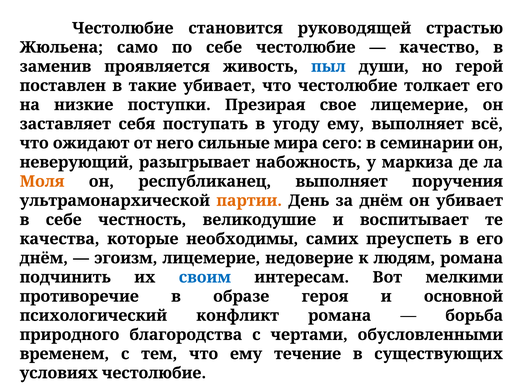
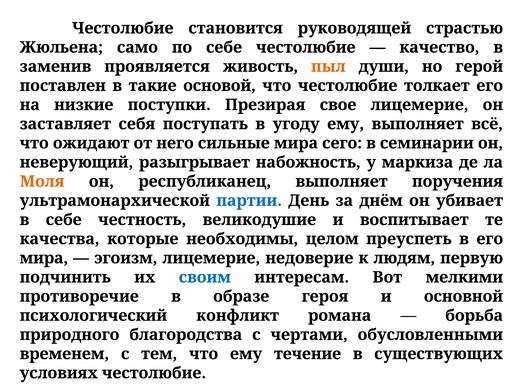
пыл colour: blue -> orange
такие убивает: убивает -> основой
партии colour: orange -> blue
самих: самих -> целом
днём at (44, 258): днём -> мира
людям романа: романа -> первую
